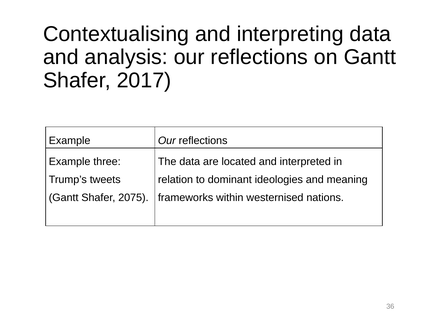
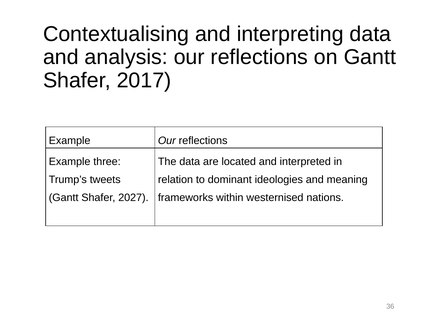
2075: 2075 -> 2027
